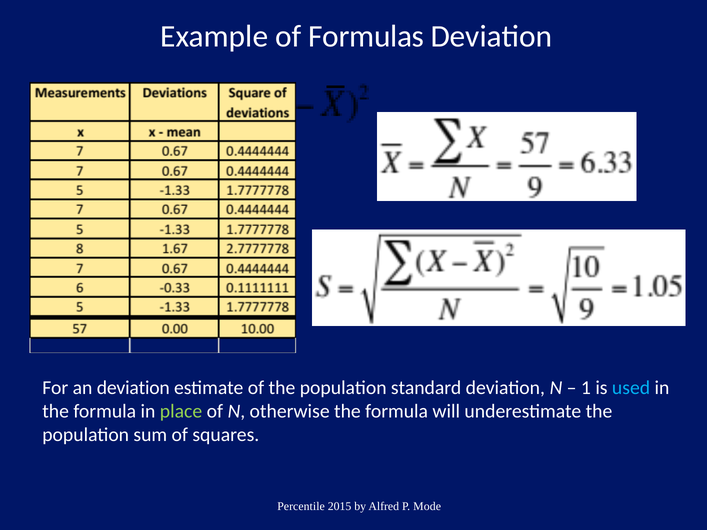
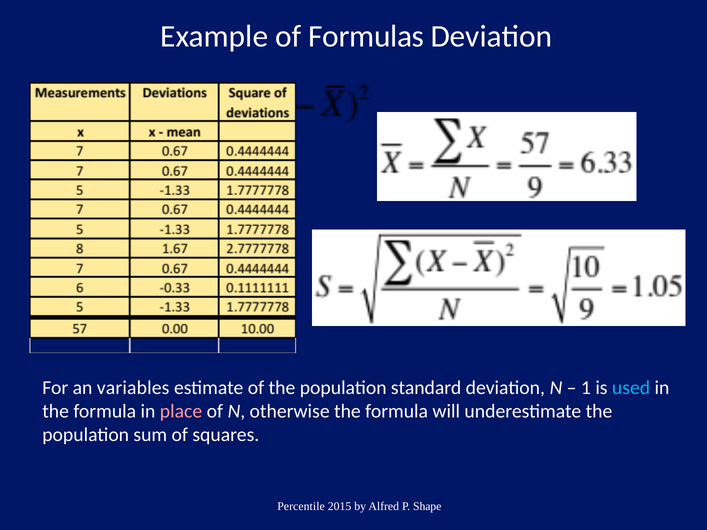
an deviation: deviation -> variables
place colour: light green -> pink
Mode: Mode -> Shape
